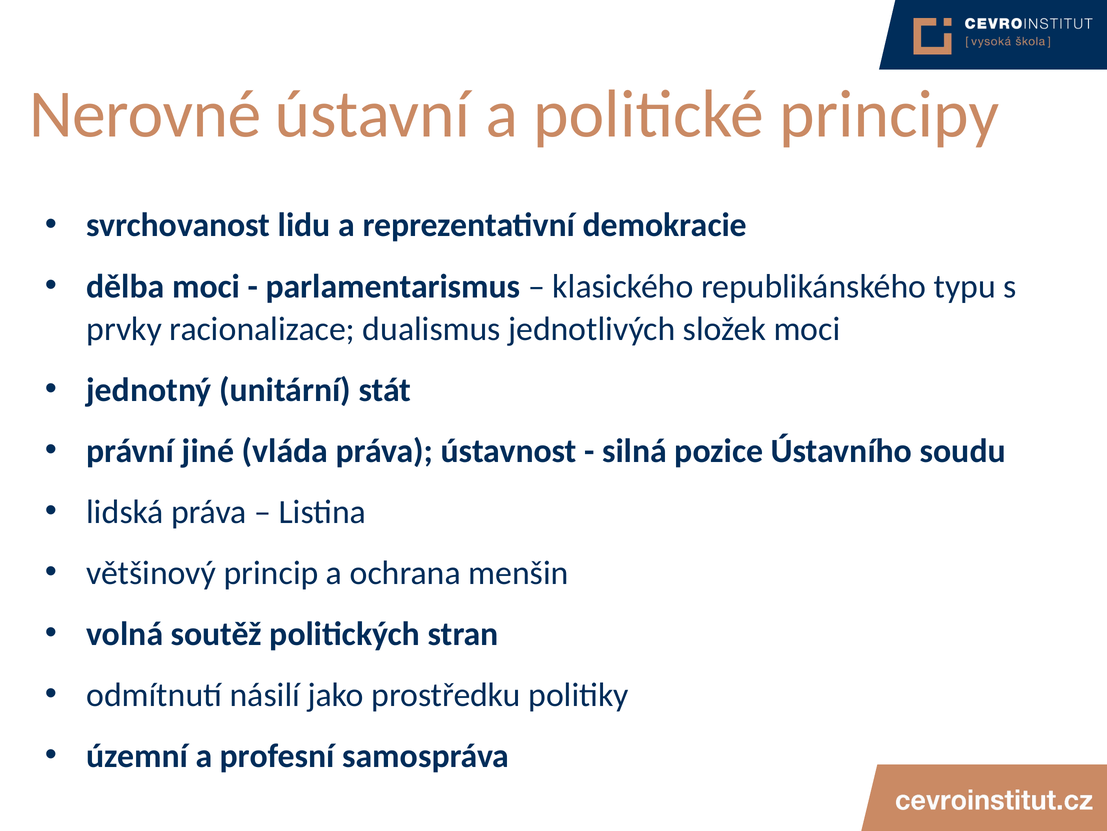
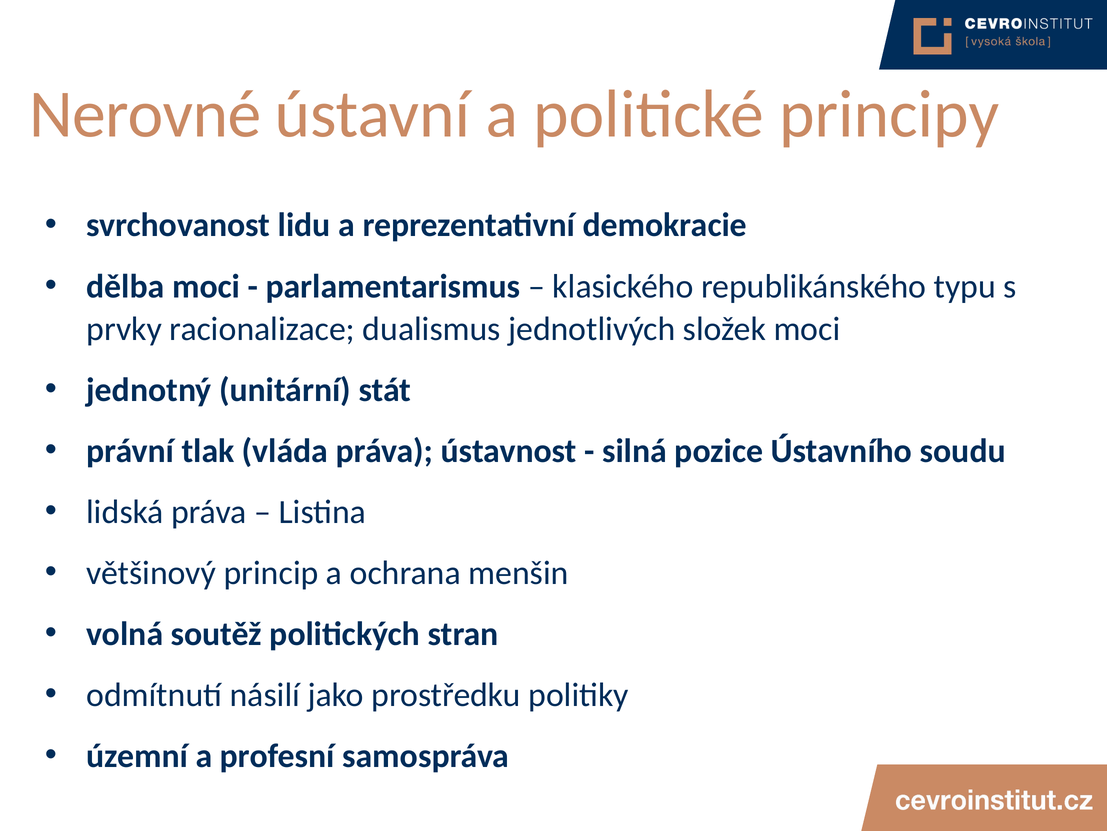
jiné: jiné -> tlak
